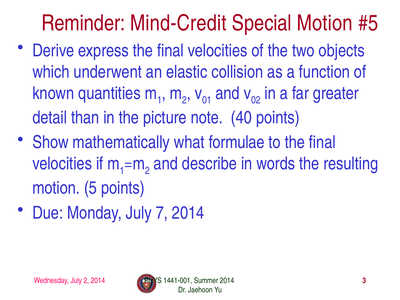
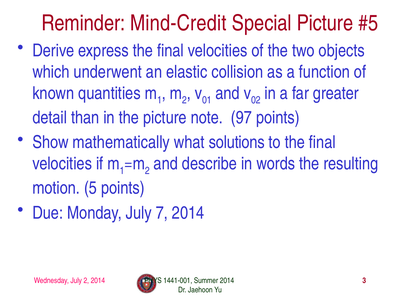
Special Motion: Motion -> Picture
40: 40 -> 97
formulae: formulae -> solutions
